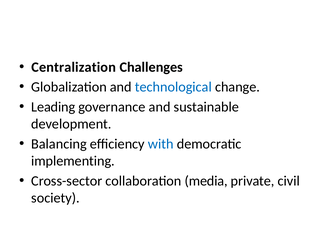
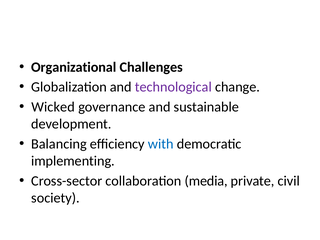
Centralization: Centralization -> Organizational
technological colour: blue -> purple
Leading: Leading -> Wicked
